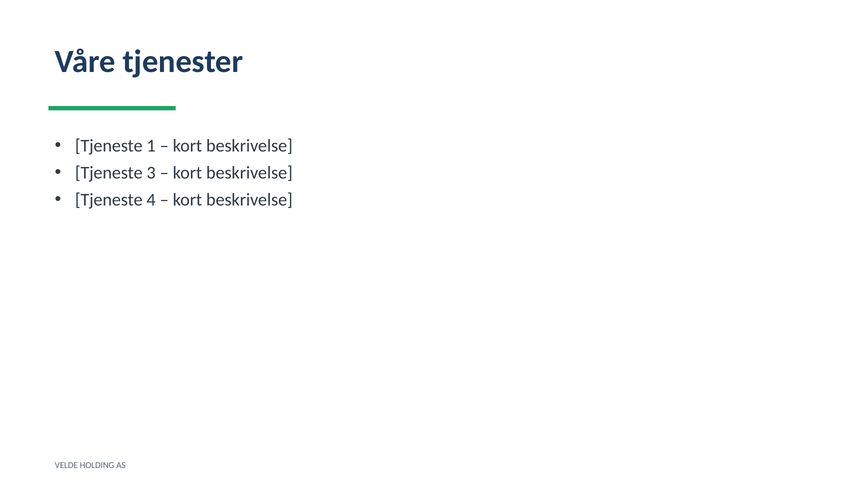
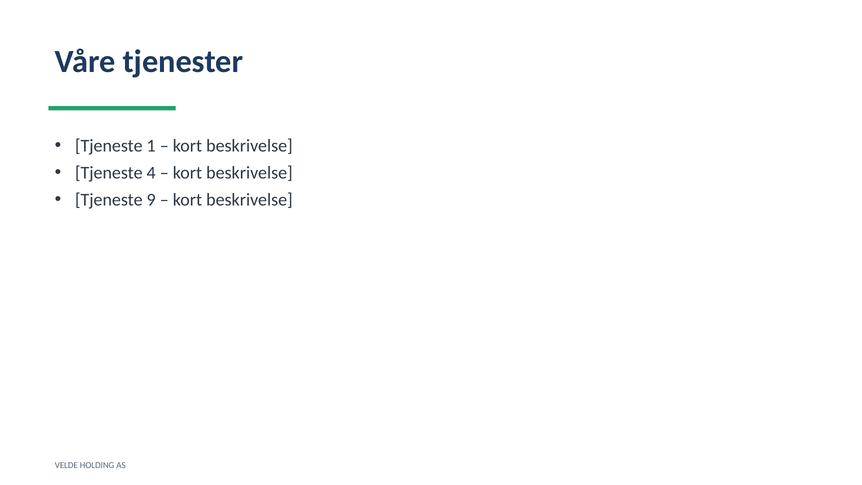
3: 3 -> 4
4: 4 -> 9
